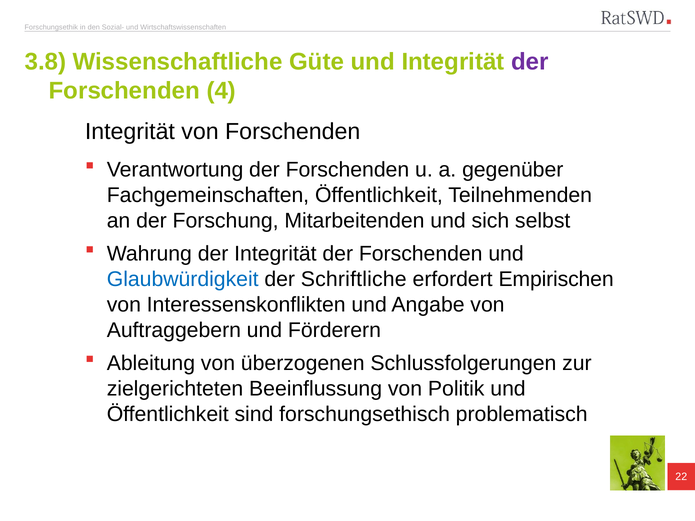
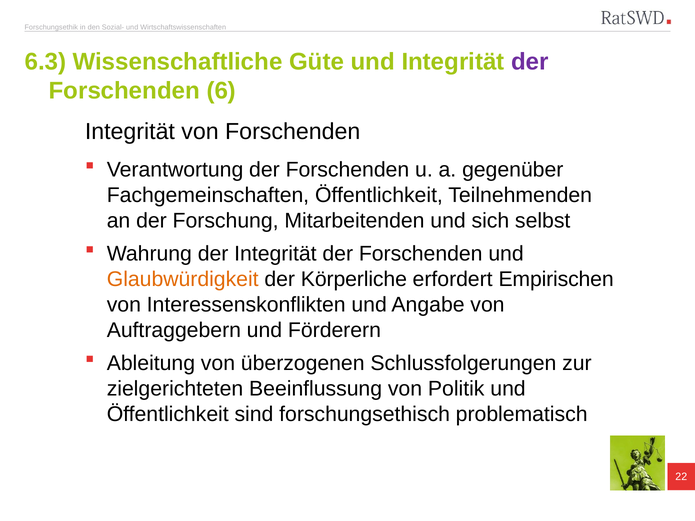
3.8: 3.8 -> 6.3
4: 4 -> 6
Glaubwürdigkeit colour: blue -> orange
Schriftliche: Schriftliche -> Körperliche
